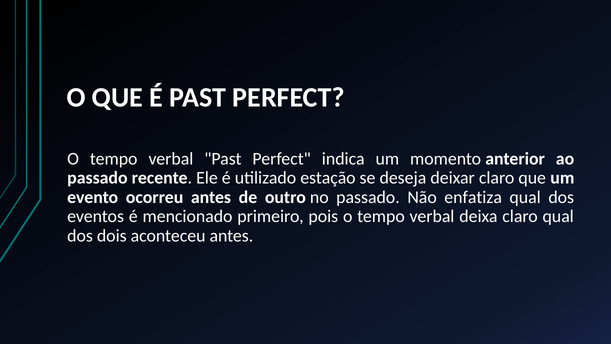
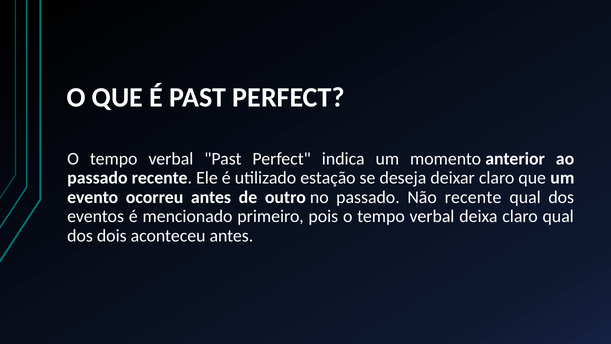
Não enfatiza: enfatiza -> recente
